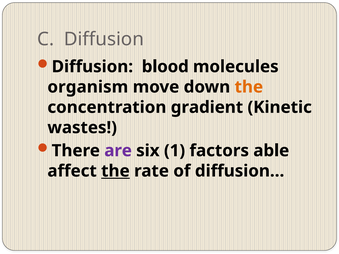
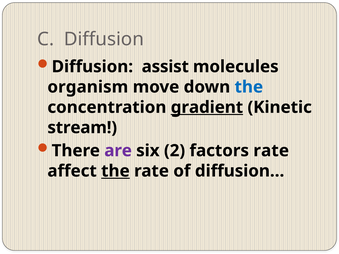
blood: blood -> assist
the at (249, 87) colour: orange -> blue
gradient underline: none -> present
wastes: wastes -> stream
1: 1 -> 2
factors able: able -> rate
